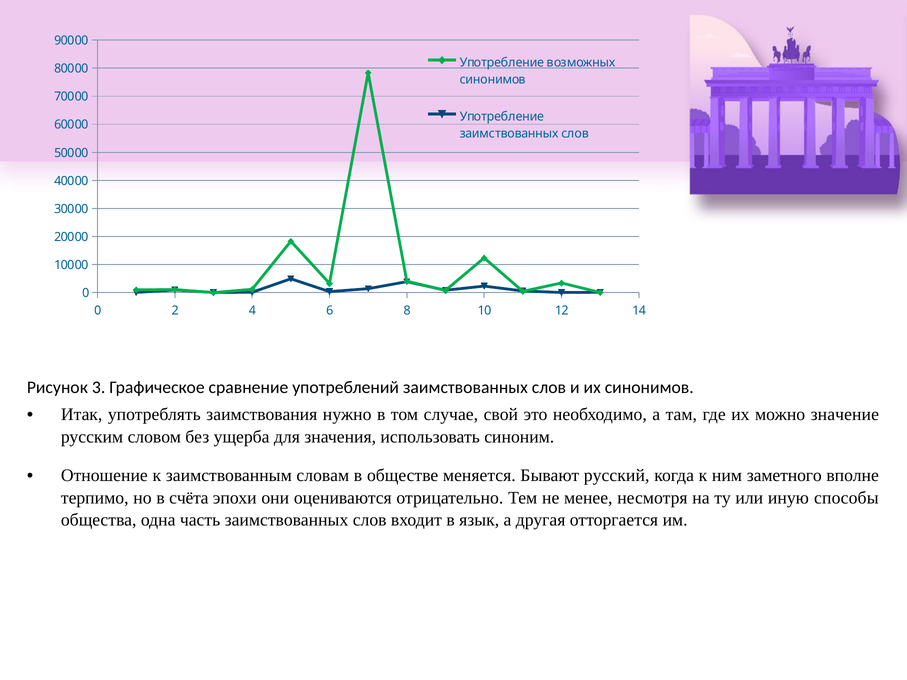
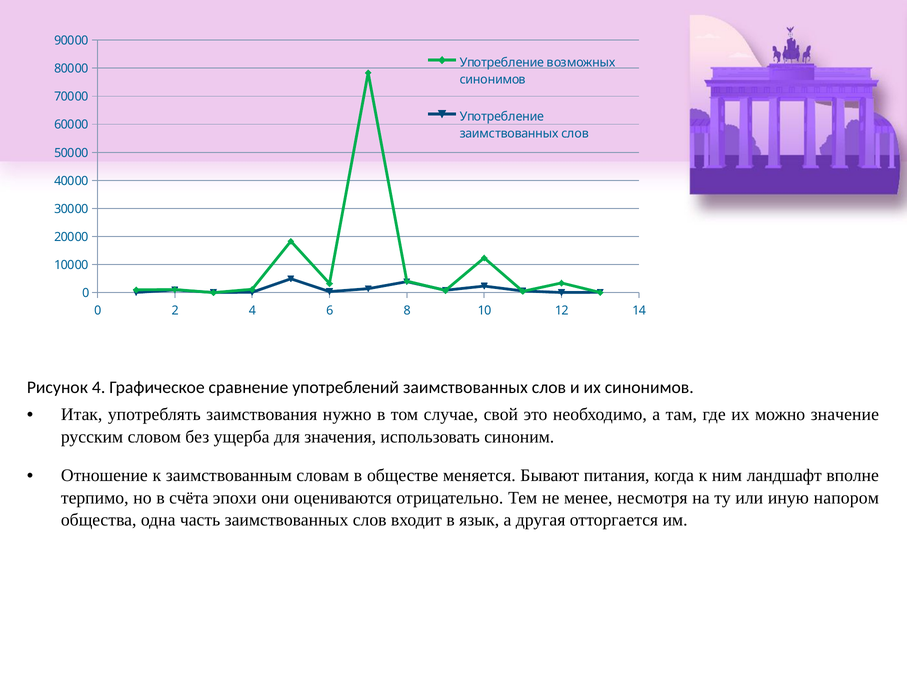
Рисунок 3: 3 -> 4
русский: русский -> питания
заметного: заметного -> ландшафт
способы: способы -> напором
